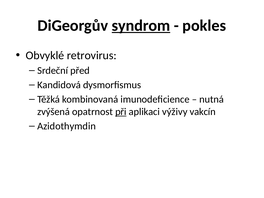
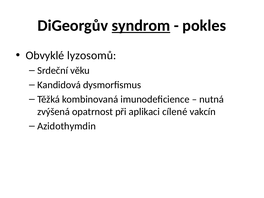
retrovirus: retrovirus -> lyzosomů
před: před -> věku
při underline: present -> none
výživy: výživy -> cílené
